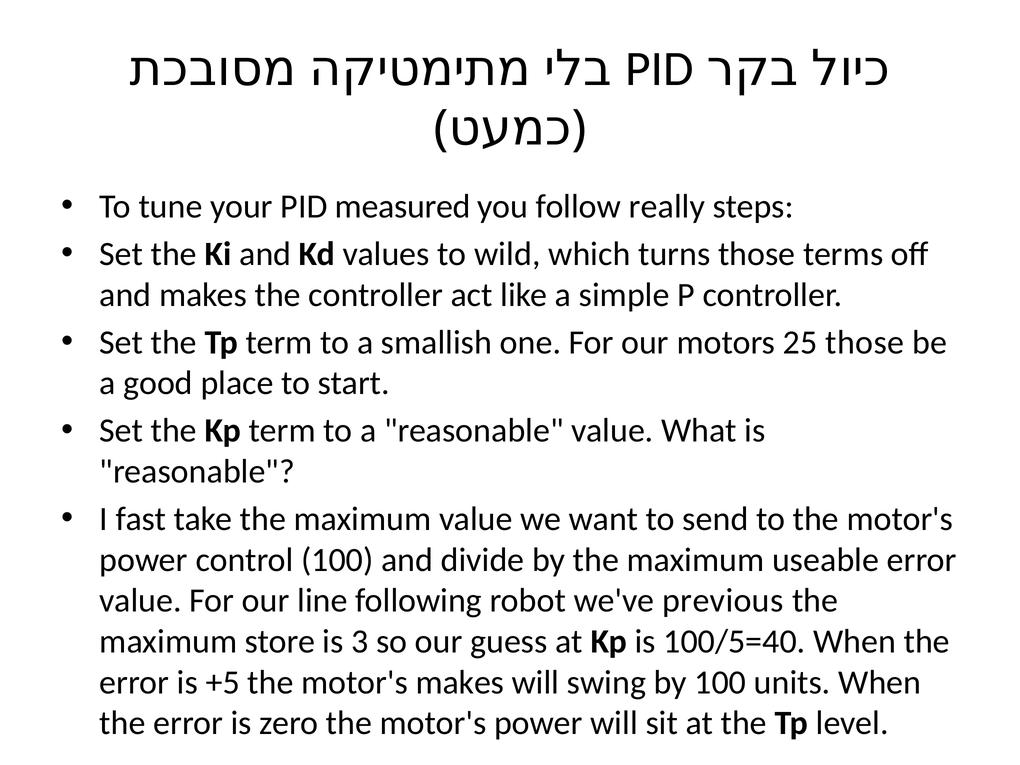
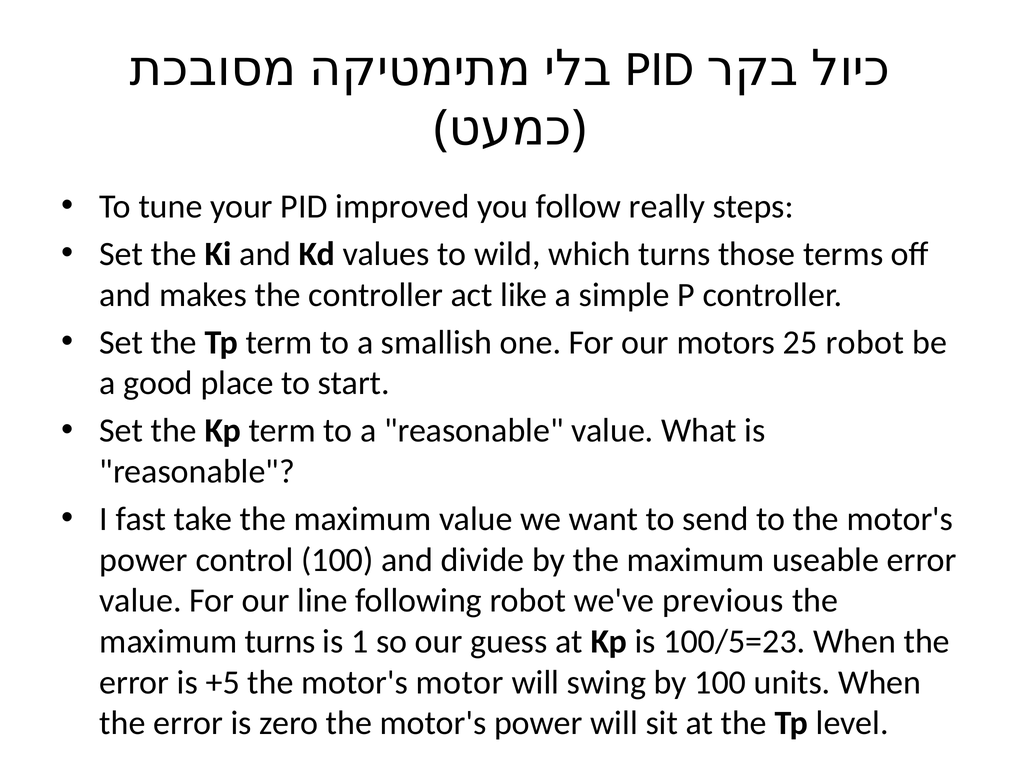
measured: measured -> improved
25 those: those -> robot
maximum store: store -> turns
3: 3 -> 1
100/5=40: 100/5=40 -> 100/5=23
motor's makes: makes -> motor
